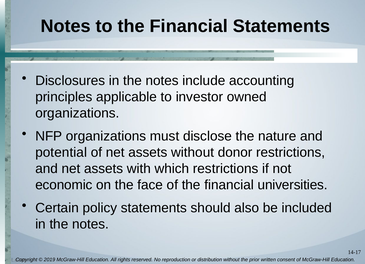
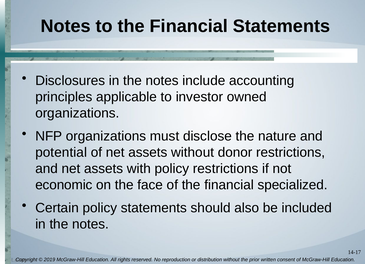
with which: which -> policy
universities: universities -> specialized
